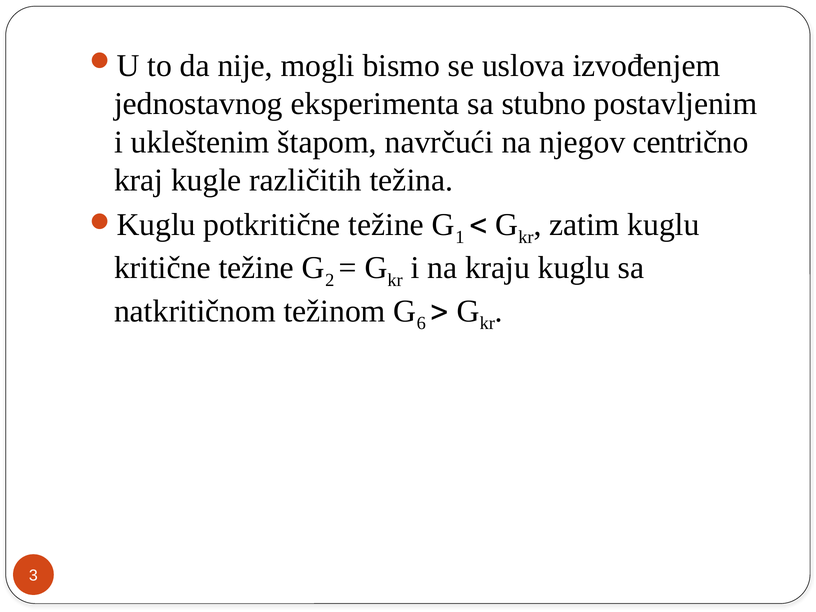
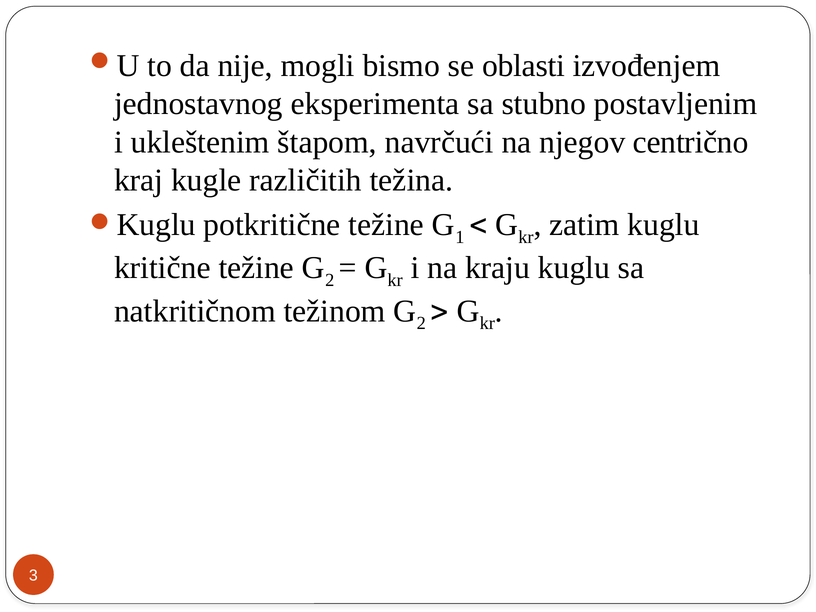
uslova: uslova -> oblasti
6 at (421, 323): 6 -> 2
